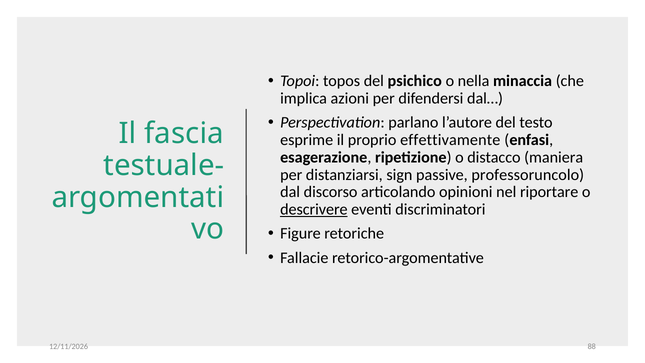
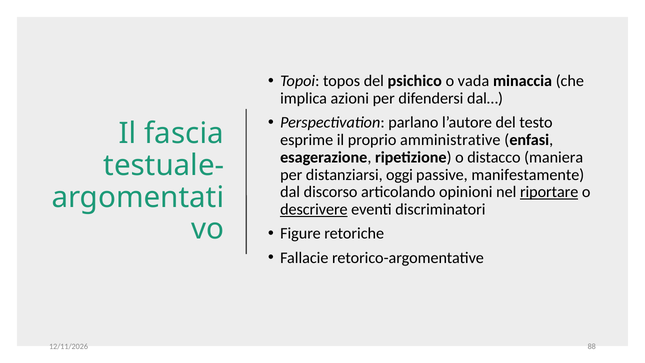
nella: nella -> vada
effettivamente: effettivamente -> amministrative
sign: sign -> oggi
professoruncolo: professoruncolo -> manifestamente
riportare underline: none -> present
